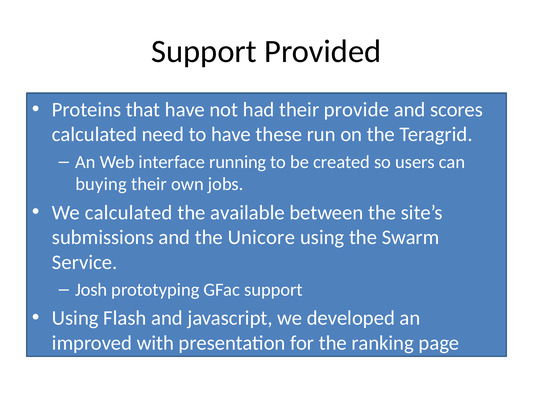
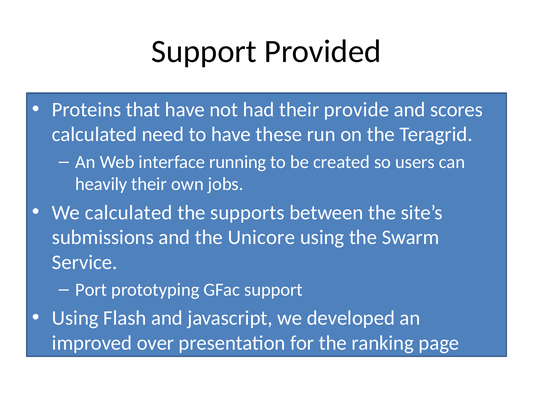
buying: buying -> heavily
available: available -> supports
Josh: Josh -> Port
with: with -> over
